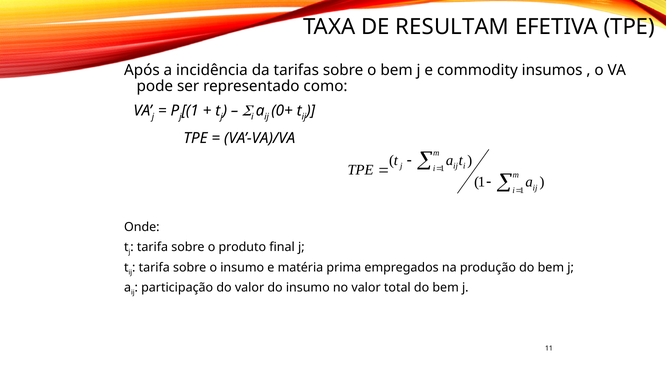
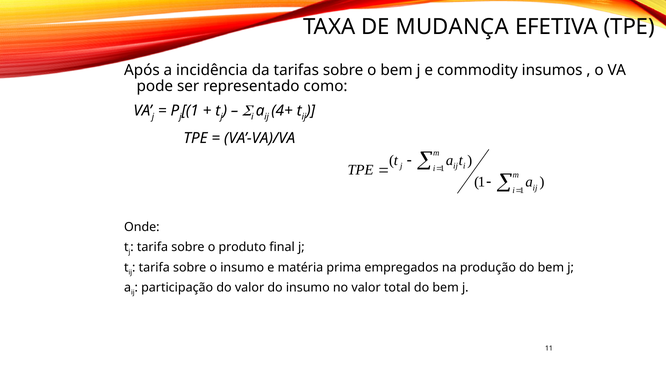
RESULTAM: RESULTAM -> MUDANÇA
0+: 0+ -> 4+
